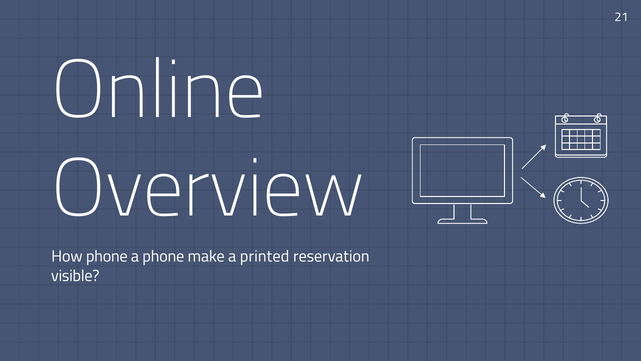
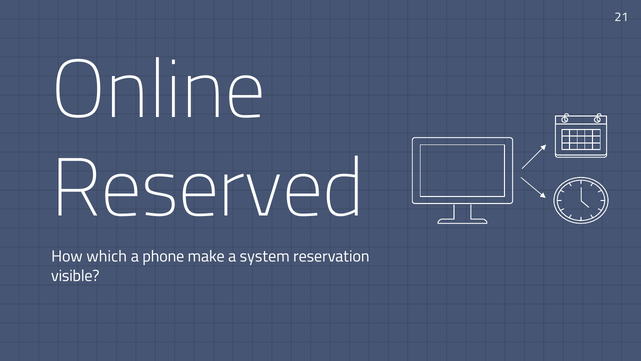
Overview: Overview -> Reserved
How phone: phone -> which
printed: printed -> system
